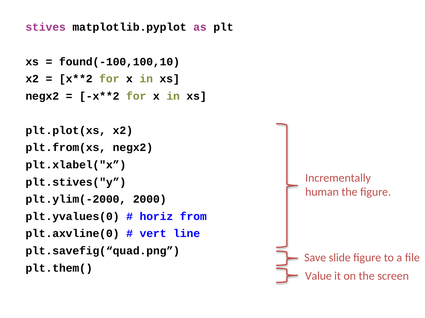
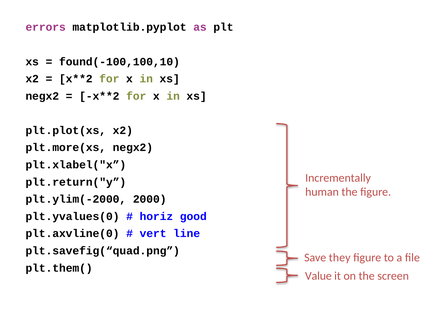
stives: stives -> errors
plt.from(xs: plt.from(xs -> plt.more(xs
plt.stives("y: plt.stives("y -> plt.return("y
from: from -> good
slide: slide -> they
